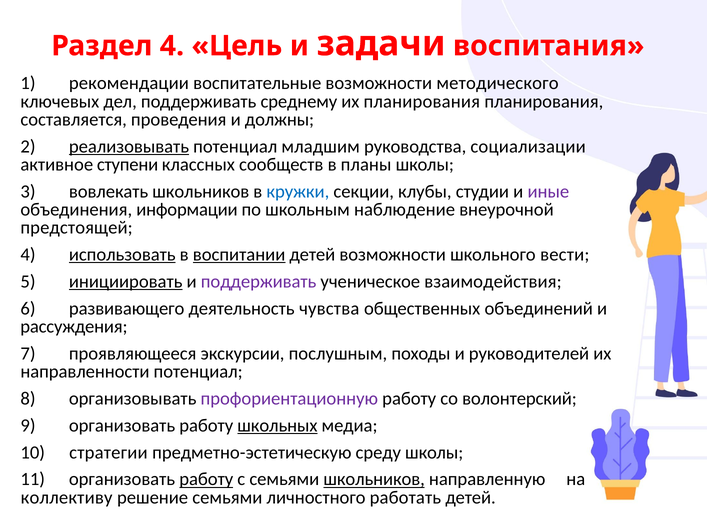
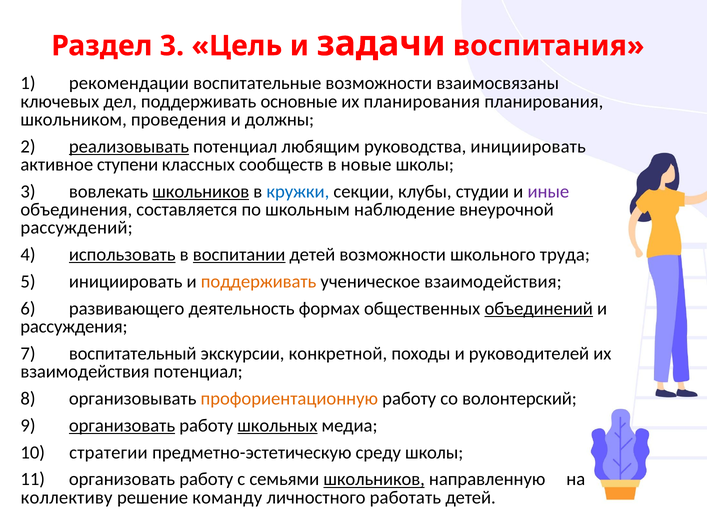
Раздел 4: 4 -> 3
методического: методического -> взаимосвязаны
среднему: среднему -> основные
составляется: составляется -> школьником
младшим: младшим -> любящим
руководства социализации: социализации -> инициировать
планы: планы -> новые
школьников at (201, 192) underline: none -> present
информации: информации -> составляется
предстоящей: предстоящей -> рассуждений
вести: вести -> труда
инициировать at (126, 282) underline: present -> none
поддерживать at (259, 282) colour: purple -> orange
чувства: чувства -> формах
объединений underline: none -> present
проявляющееся: проявляющееся -> воспитательный
послушным: послушным -> конкретной
направленности at (85, 372): направленности -> взаимодействия
профориентационную colour: purple -> orange
организовать at (122, 426) underline: none -> present
работу at (206, 480) underline: present -> none
решение семьями: семьями -> команду
